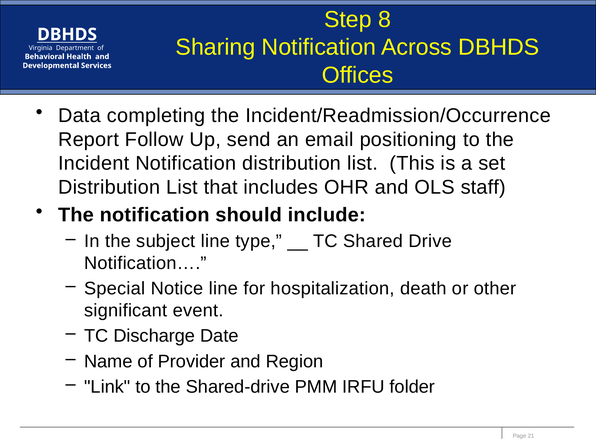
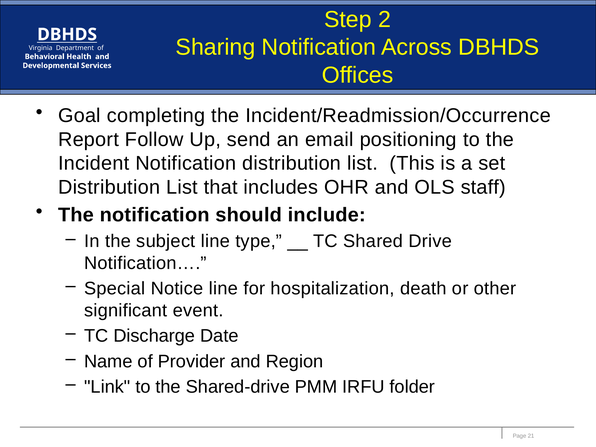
8: 8 -> 2
Data: Data -> Goal
